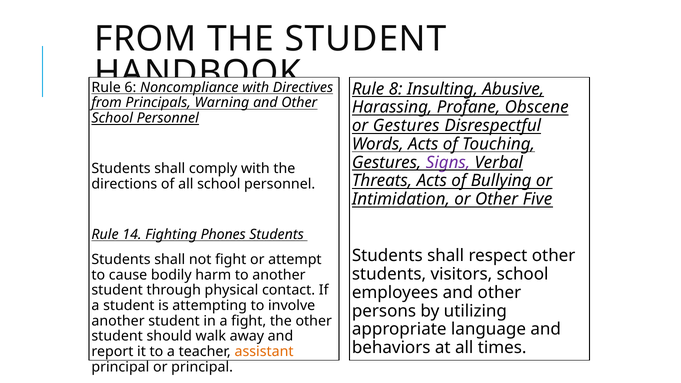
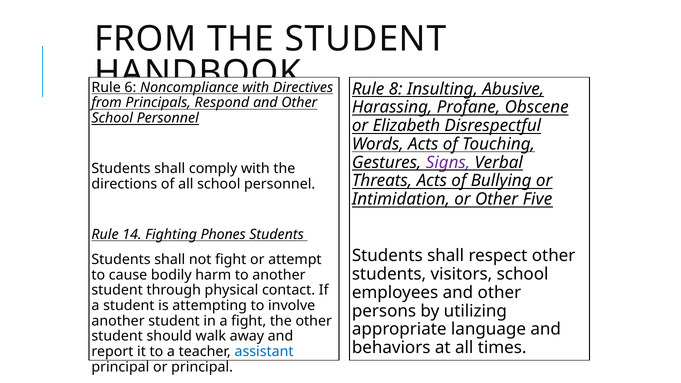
Warning: Warning -> Respond
or Gestures: Gestures -> Elizabeth
assistant colour: orange -> blue
